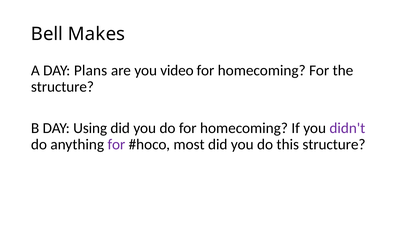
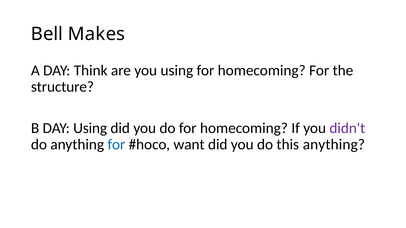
Plans: Plans -> Think
you video: video -> using
for at (116, 145) colour: purple -> blue
most: most -> want
this structure: structure -> anything
